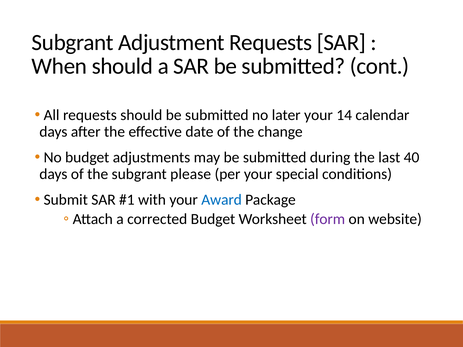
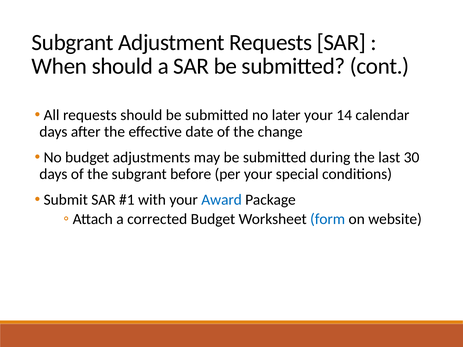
40: 40 -> 30
please: please -> before
form colour: purple -> blue
